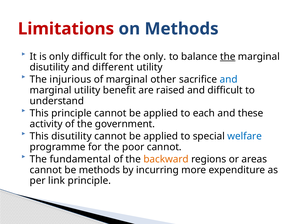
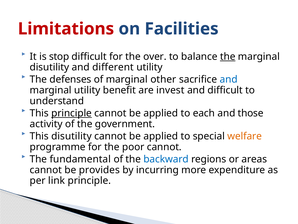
on Methods: Methods -> Facilities
is only: only -> stop
the only: only -> over
injurious: injurious -> defenses
raised: raised -> invest
principle at (72, 113) underline: none -> present
these: these -> those
welfare colour: blue -> orange
backward colour: orange -> blue
be methods: methods -> provides
